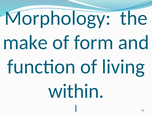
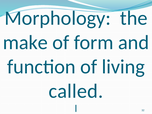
within: within -> called
